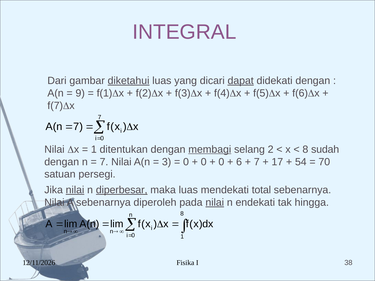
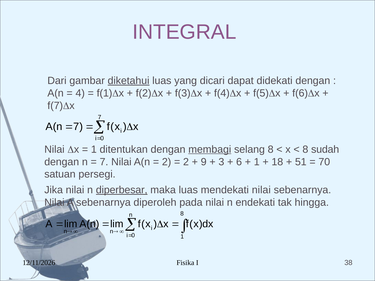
dapat underline: present -> none
9: 9 -> 4
selang 2: 2 -> 8
3 at (167, 162): 3 -> 2
0 at (186, 162): 0 -> 2
0 at (204, 162): 0 -> 9
0 at (221, 162): 0 -> 3
7 at (257, 162): 7 -> 1
17: 17 -> 18
54: 54 -> 51
nilai at (75, 190) underline: present -> none
mendekati total: total -> nilai
nilai at (215, 203) underline: present -> none
